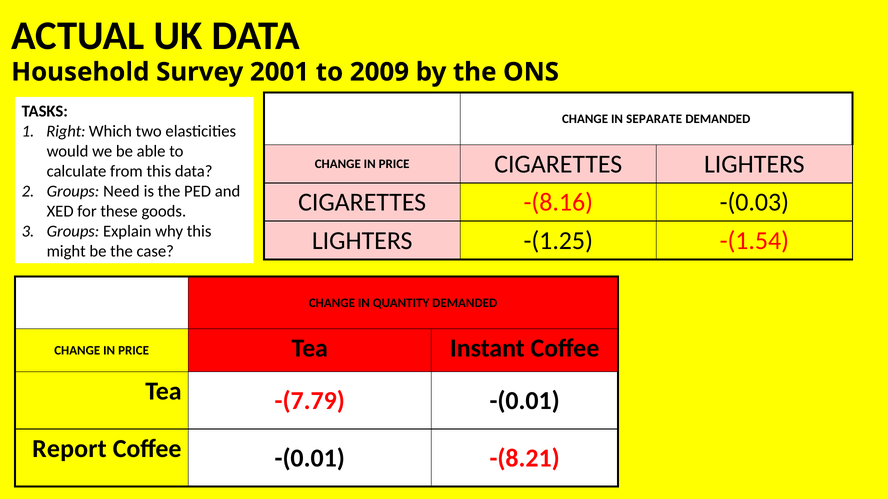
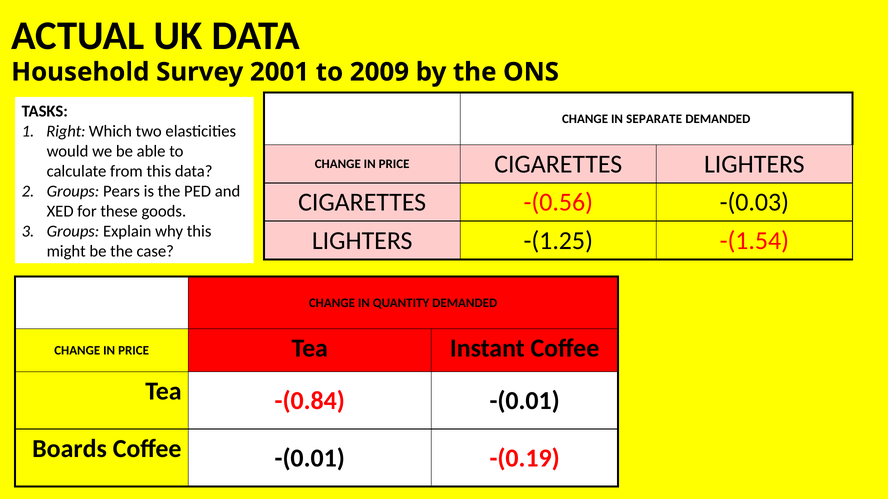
Need: Need -> Pears
-(8.16: -(8.16 -> -(0.56
-(7.79: -(7.79 -> -(0.84
Report: Report -> Boards
-(8.21: -(8.21 -> -(0.19
